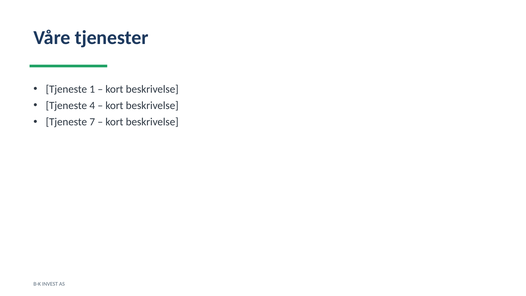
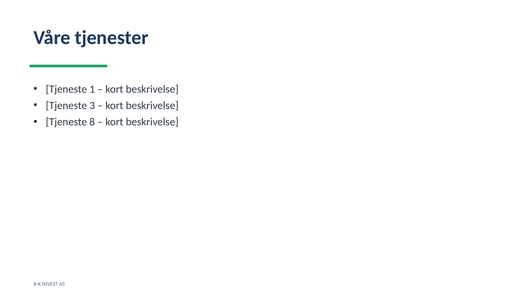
4: 4 -> 3
7: 7 -> 8
